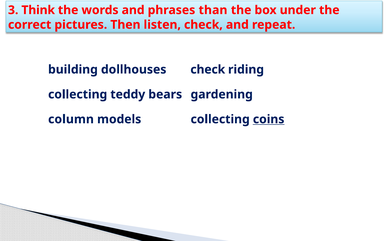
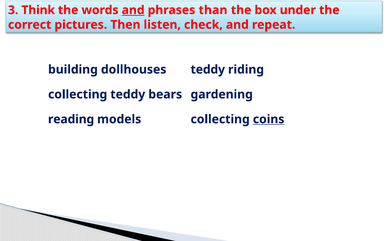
and at (133, 10) underline: none -> present
check at (208, 70): check -> teddy
column: column -> reading
